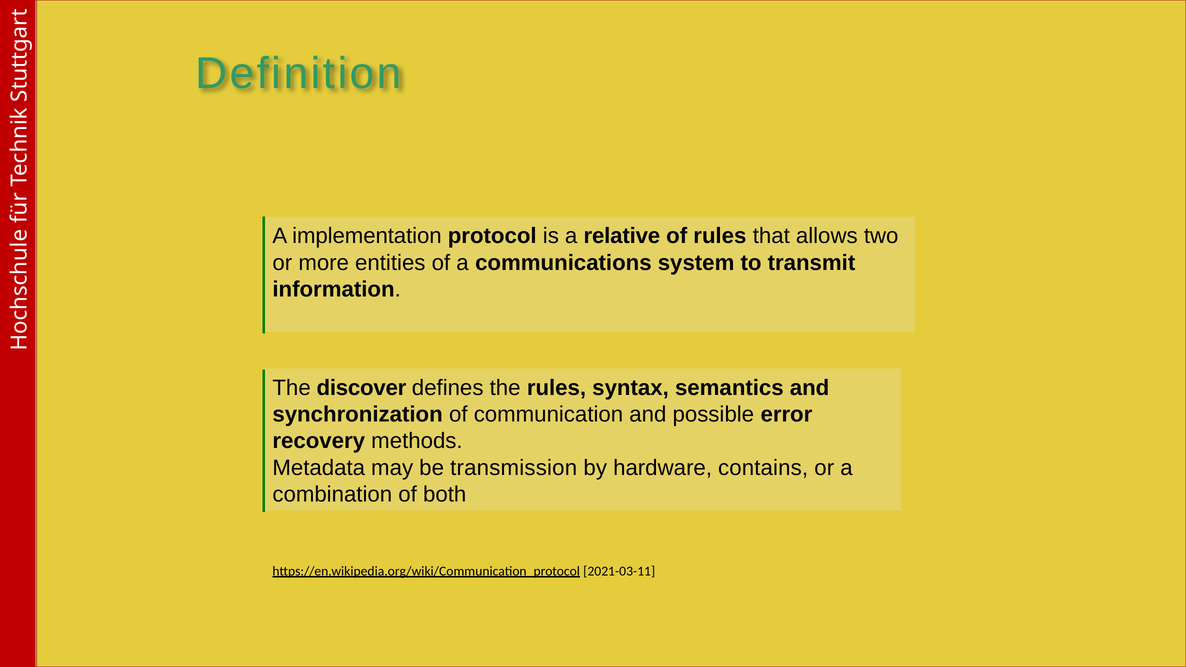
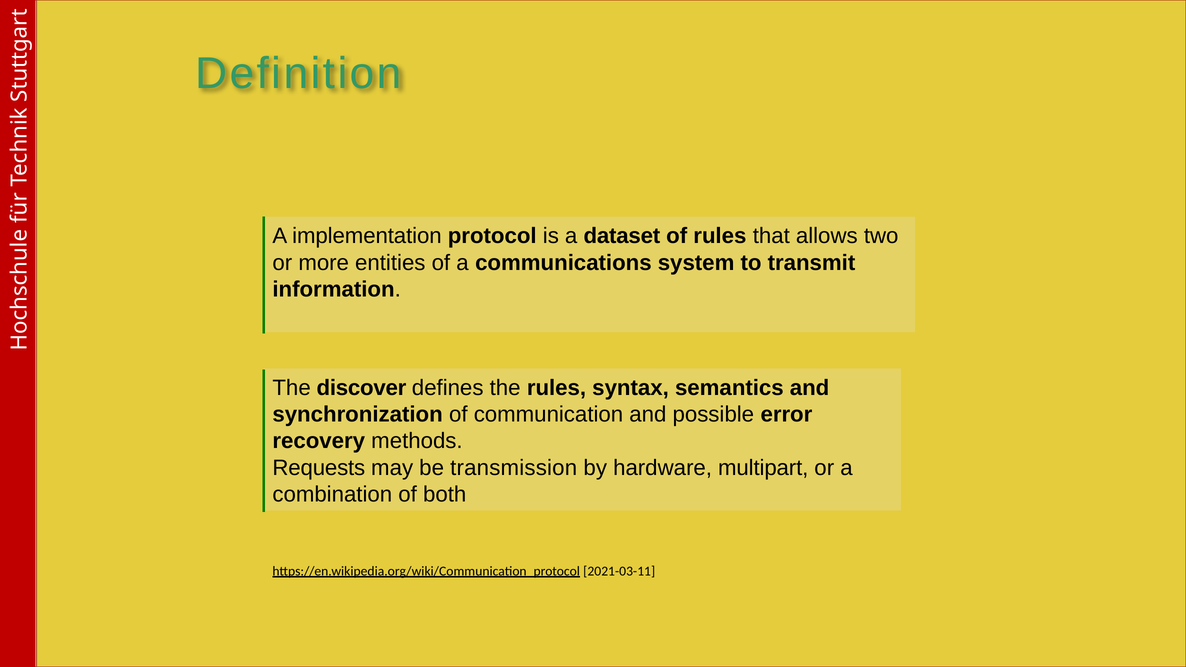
relative: relative -> dataset
Metadata: Metadata -> Requests
contains: contains -> multipart
